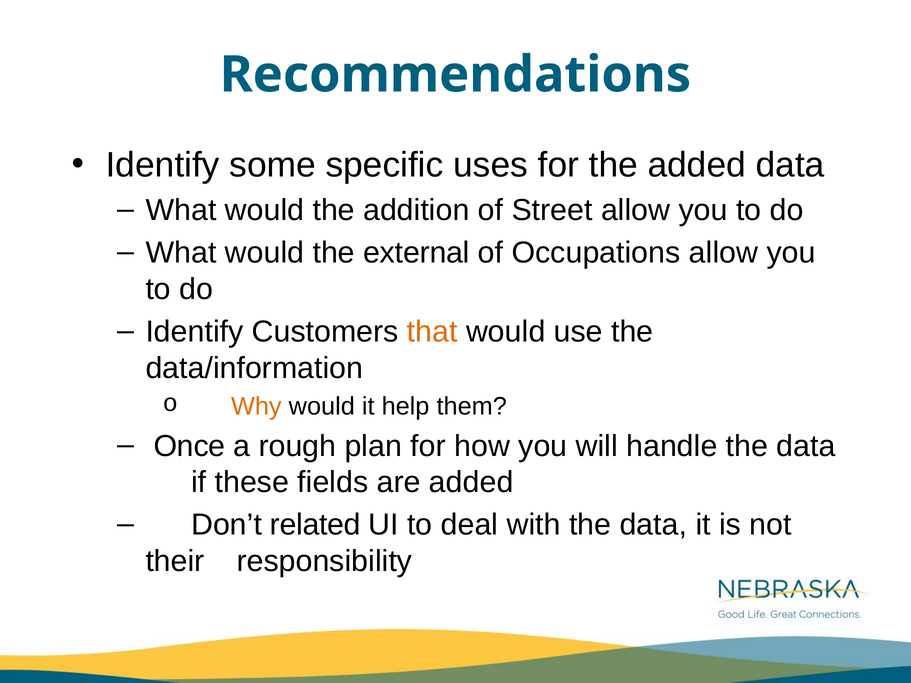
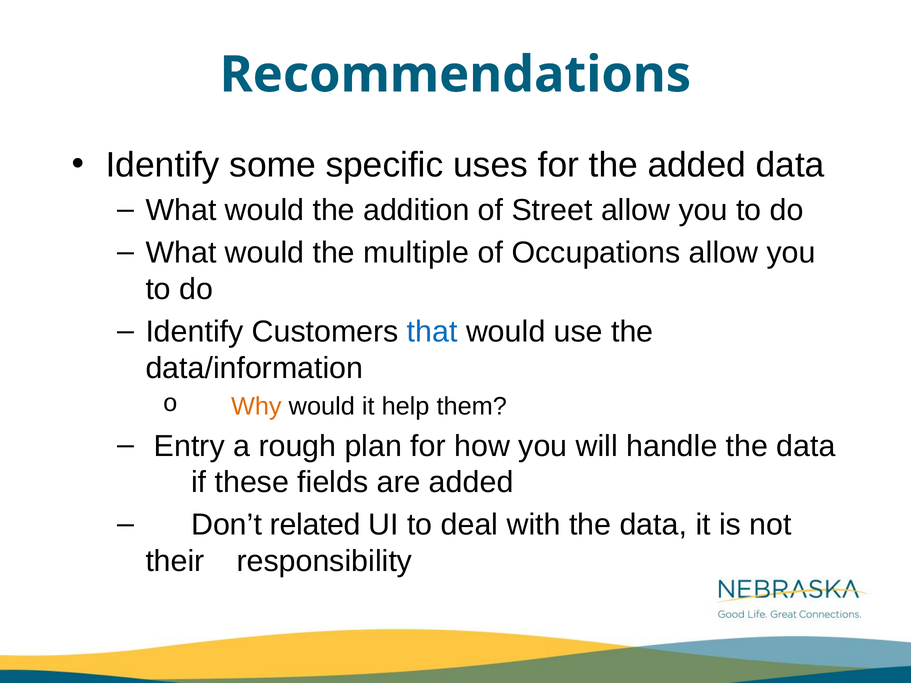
external: external -> multiple
that colour: orange -> blue
Once: Once -> Entry
